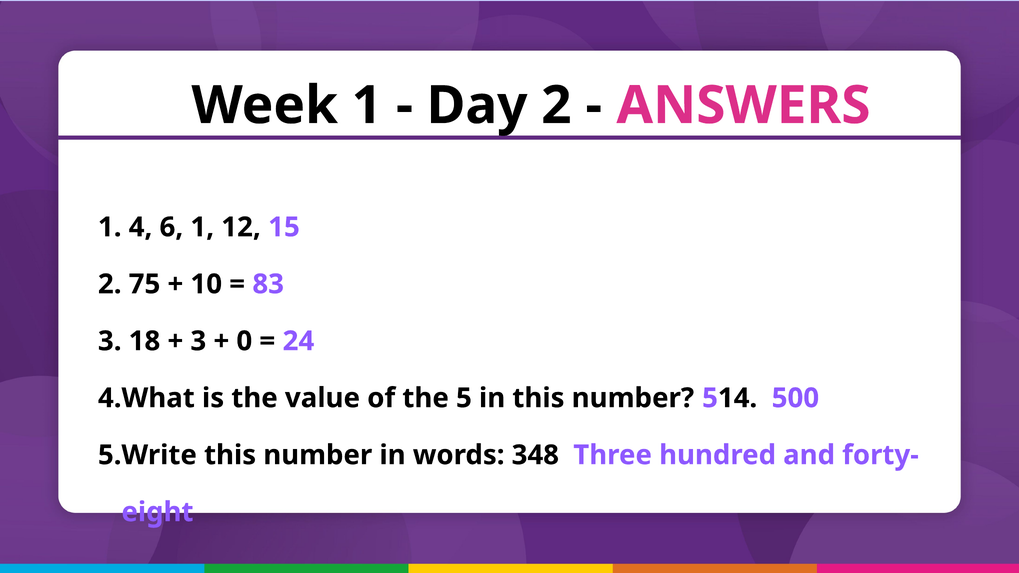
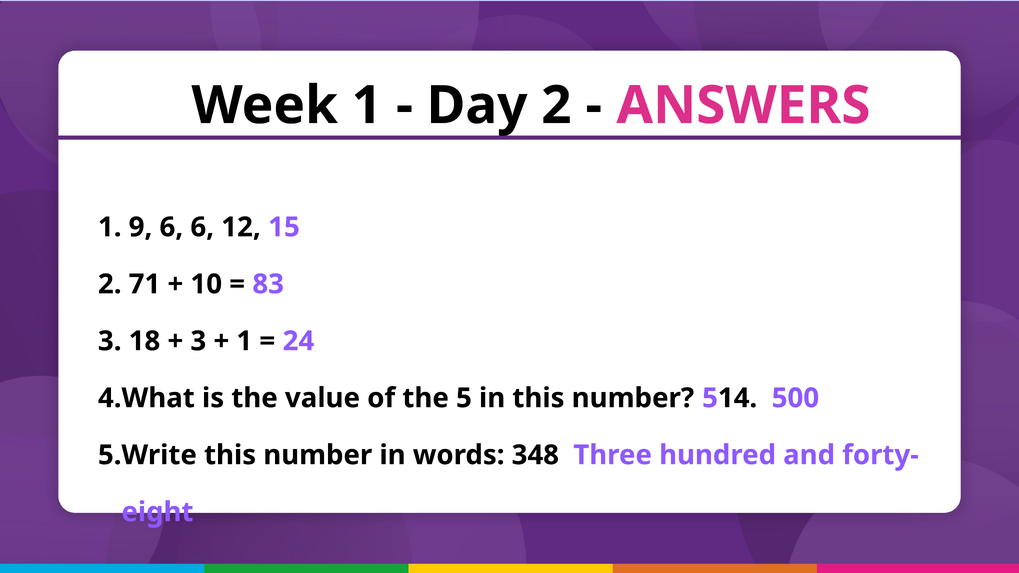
4: 4 -> 9
6 1: 1 -> 6
75: 75 -> 71
0 at (244, 341): 0 -> 1
